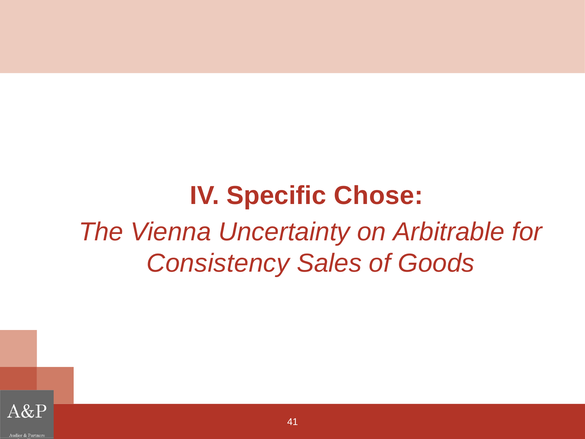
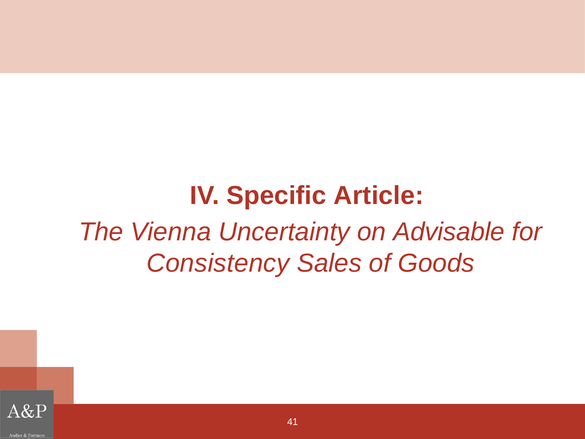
Chose: Chose -> Article
Arbitrable: Arbitrable -> Advisable
